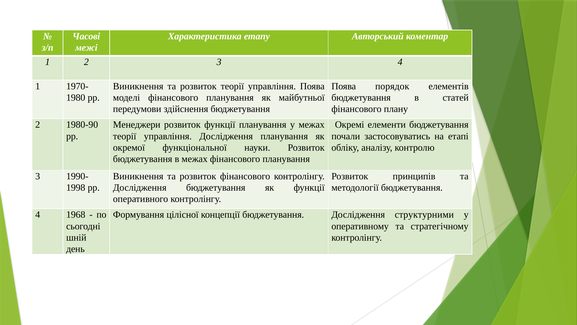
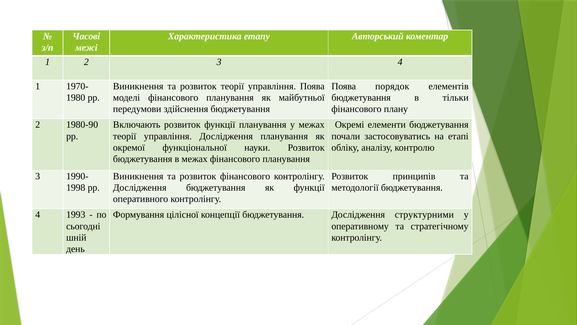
статей: статей -> тільки
Менеджери: Менеджери -> Включають
1968: 1968 -> 1993
